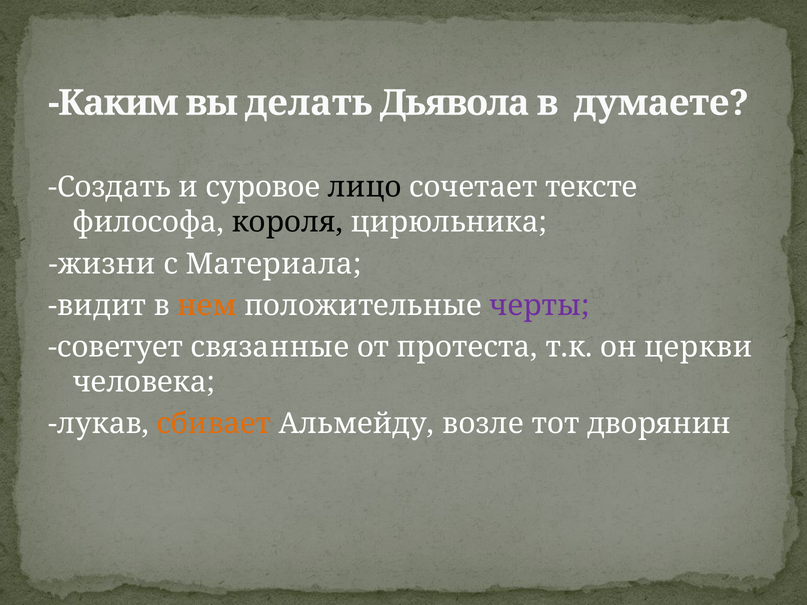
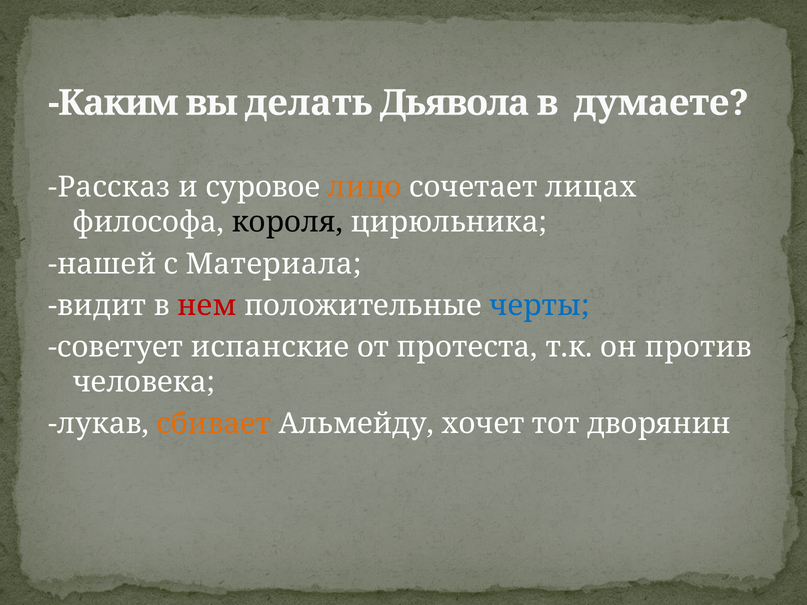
Создать: Создать -> Рассказ
лицо colour: black -> orange
тексте: тексте -> лицах
жизни: жизни -> нашей
нем colour: orange -> red
черты colour: purple -> blue
связанные: связанные -> испанские
церкви: церкви -> против
возле: возле -> хочет
